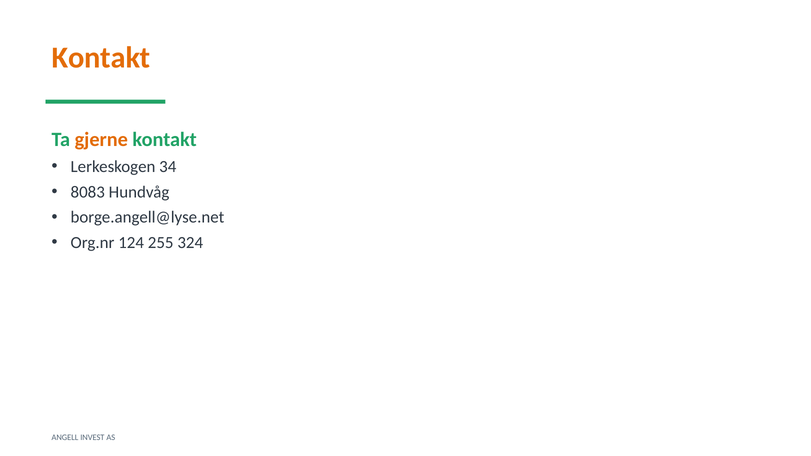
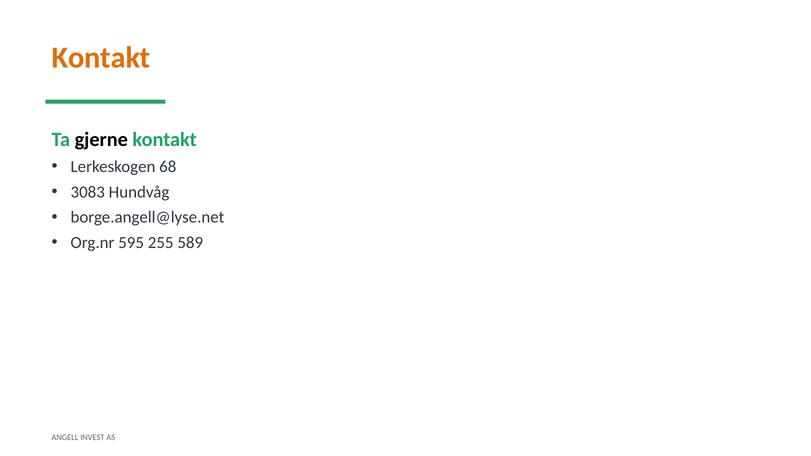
gjerne colour: orange -> black
34: 34 -> 68
8083: 8083 -> 3083
124: 124 -> 595
324: 324 -> 589
